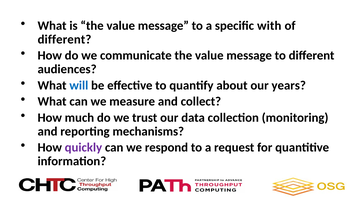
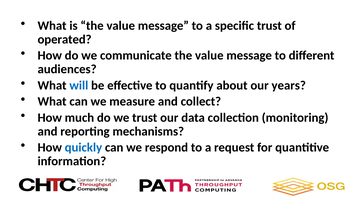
specific with: with -> trust
different at (64, 39): different -> operated
quickly colour: purple -> blue
